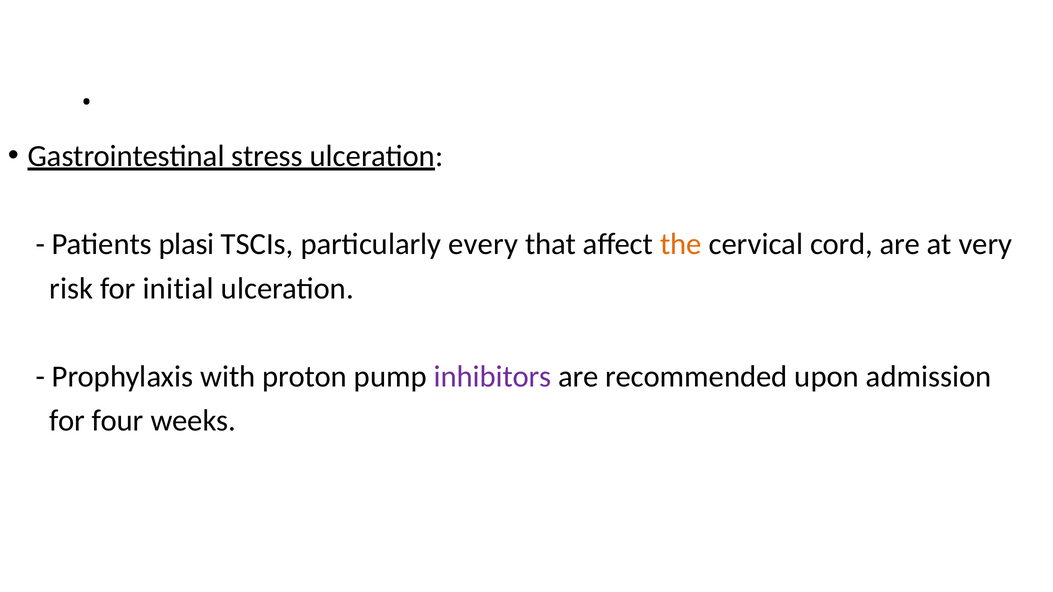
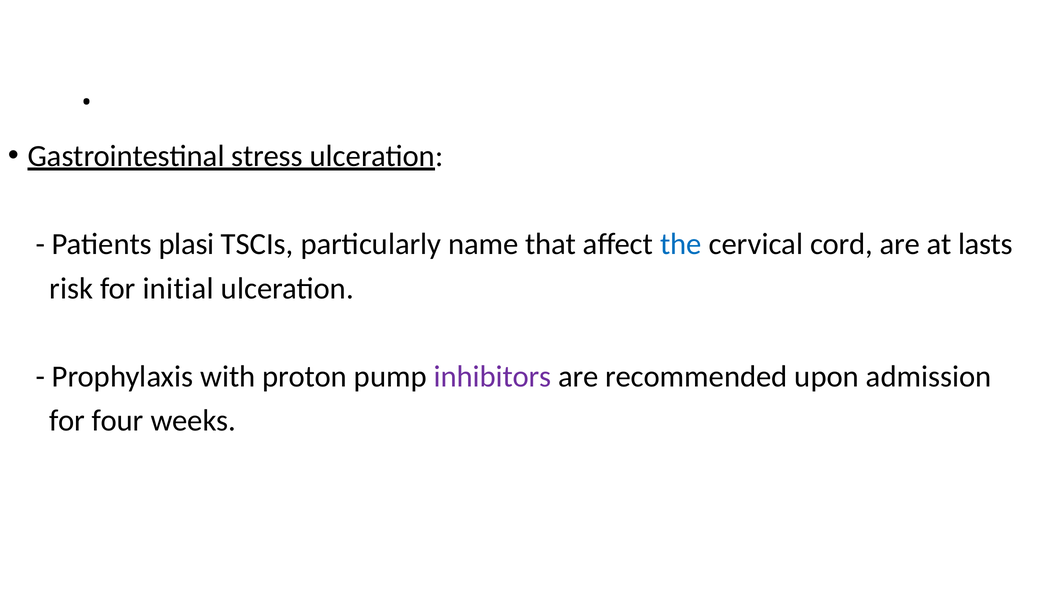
every: every -> name
the colour: orange -> blue
very: very -> lasts
